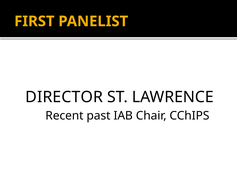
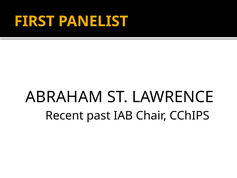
DIRECTOR: DIRECTOR -> ABRAHAM
